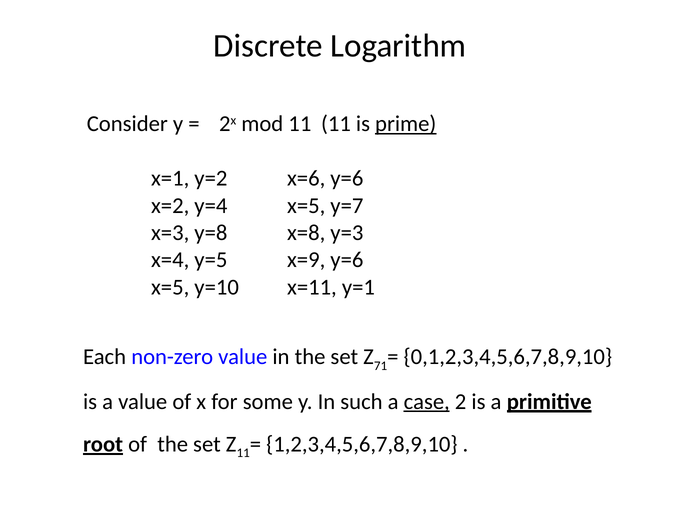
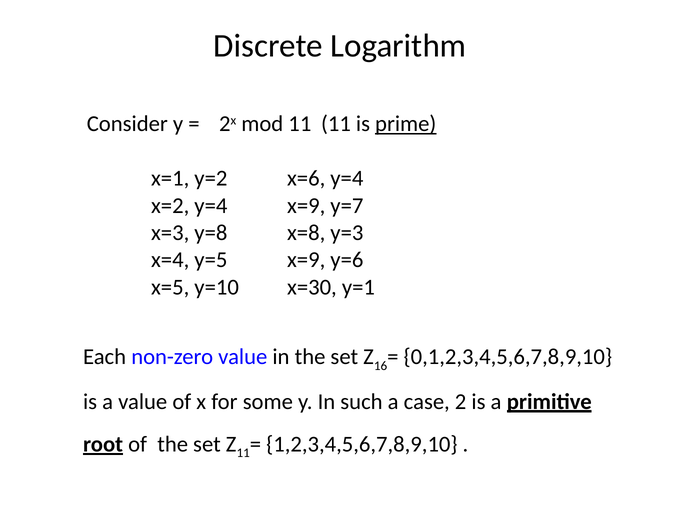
x=6 y=6: y=6 -> y=4
y=4 x=5: x=5 -> x=9
x=11: x=11 -> x=30
71: 71 -> 16
case underline: present -> none
